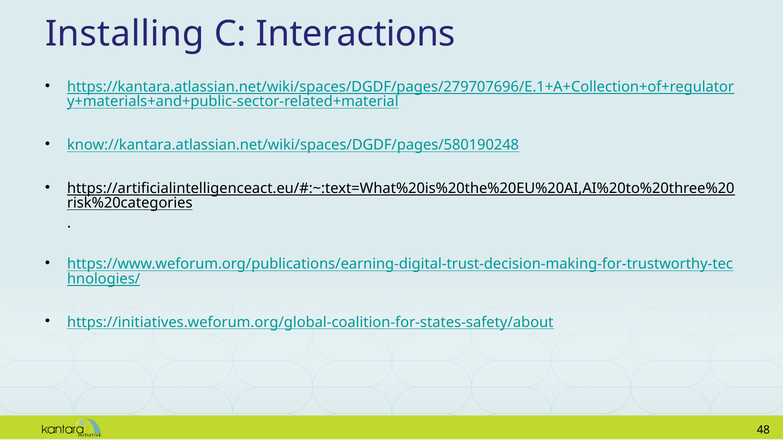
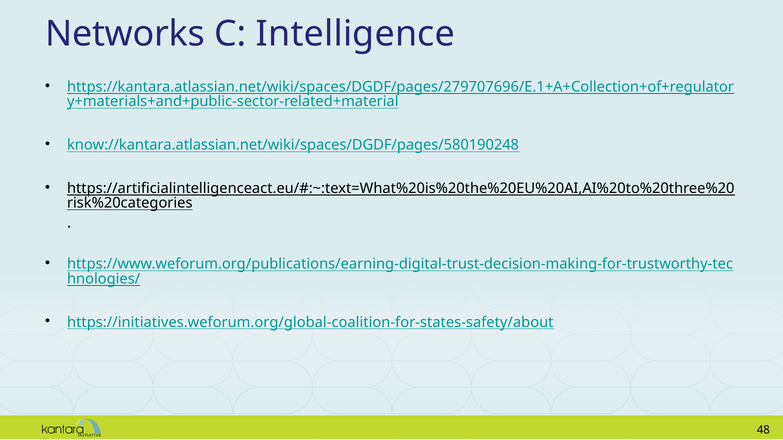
Installing: Installing -> Networks
Interactions: Interactions -> Intelligence
